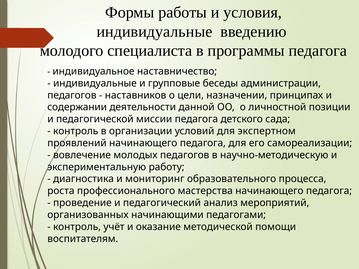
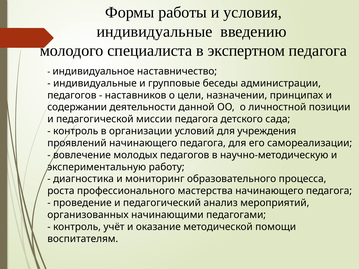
программы: программы -> экспертном
экспертном: экспертном -> учреждения
